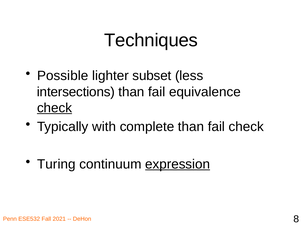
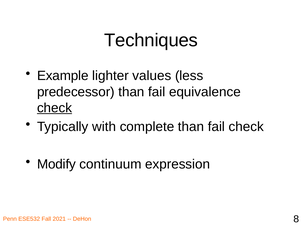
Possible: Possible -> Example
subset: subset -> values
intersections: intersections -> predecessor
Turing: Turing -> Modify
expression underline: present -> none
